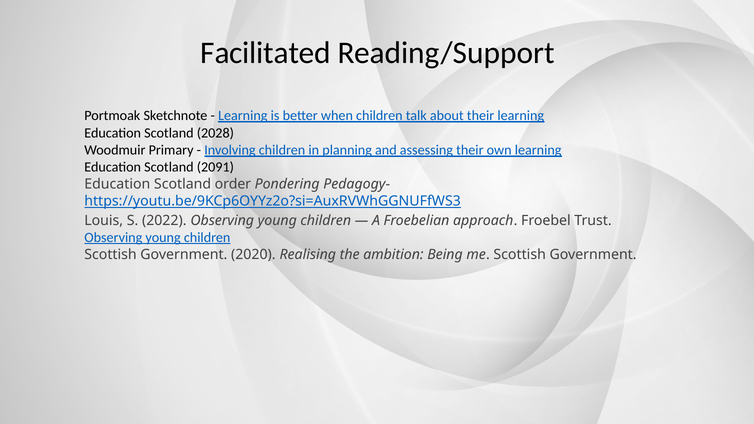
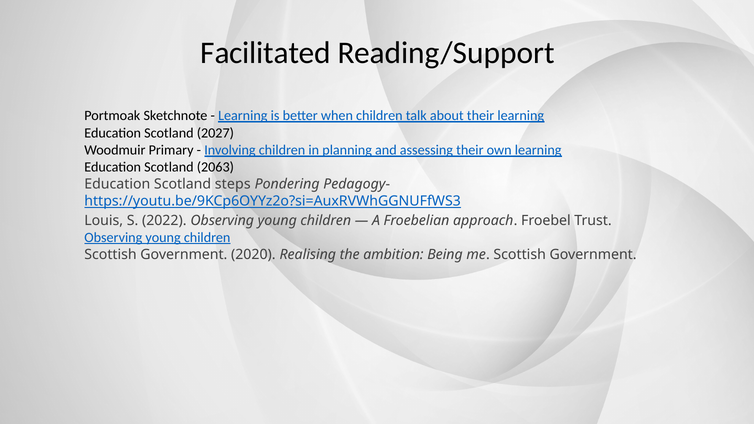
2028: 2028 -> 2027
2091: 2091 -> 2063
order: order -> steps
